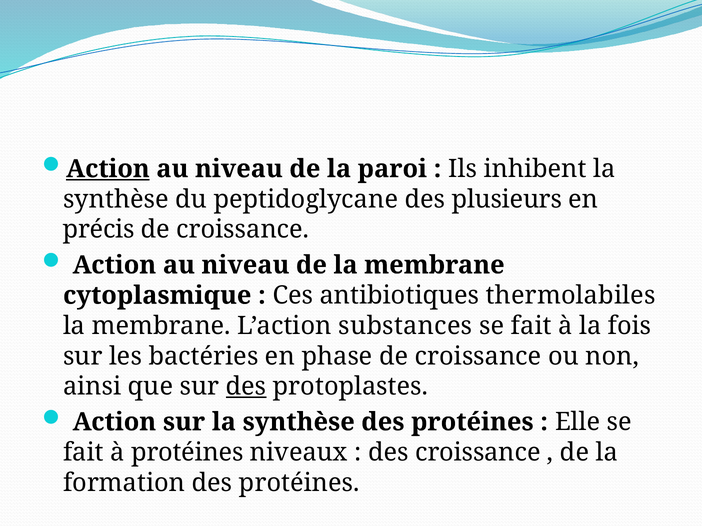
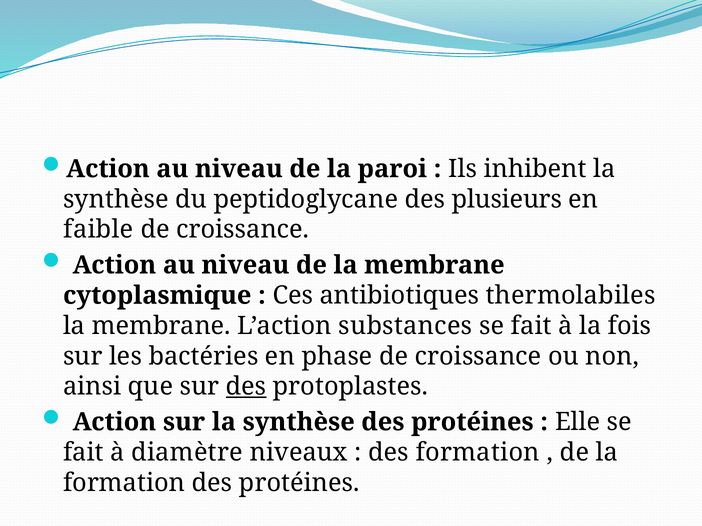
Action at (108, 169) underline: present -> none
précis: précis -> faible
à protéines: protéines -> diamètre
des croissance: croissance -> formation
